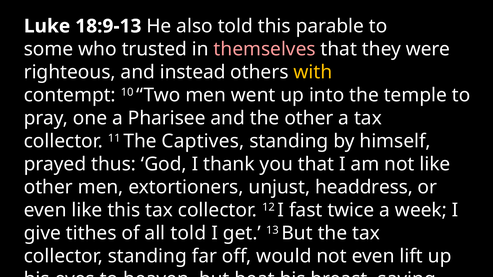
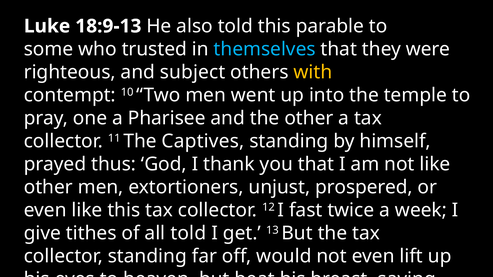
themselves colour: pink -> light blue
instead: instead -> subject
headdress: headdress -> prospered
